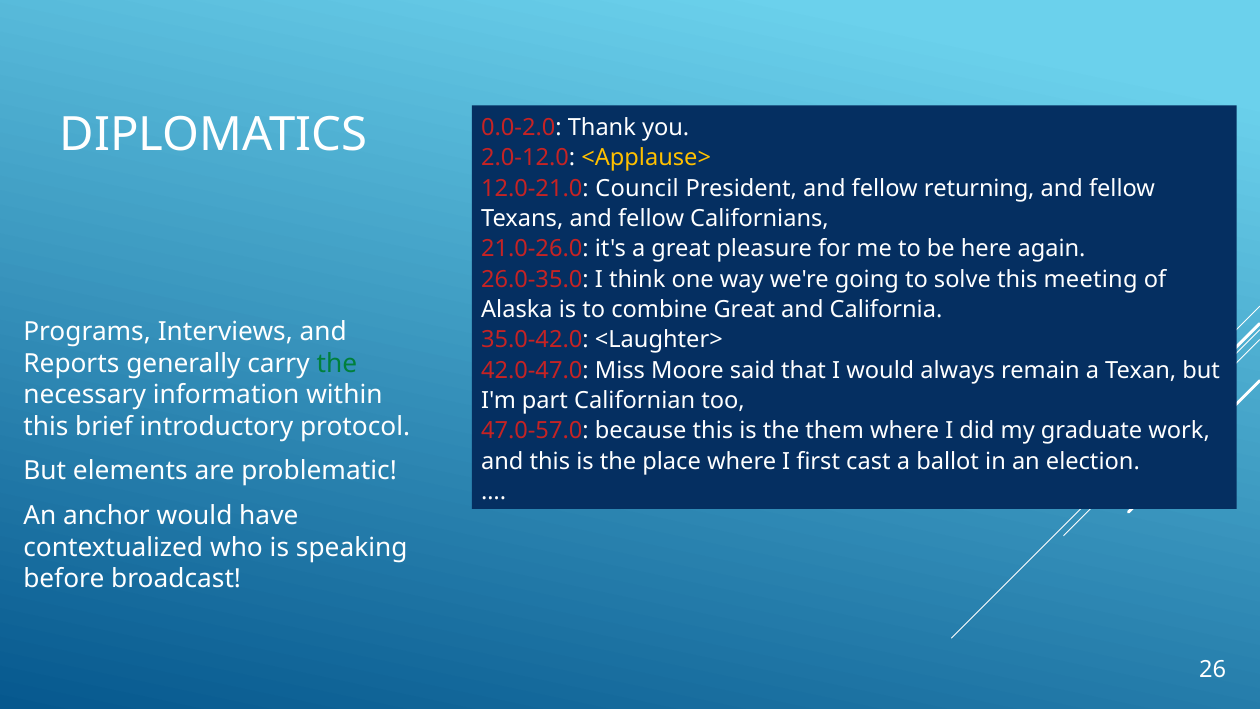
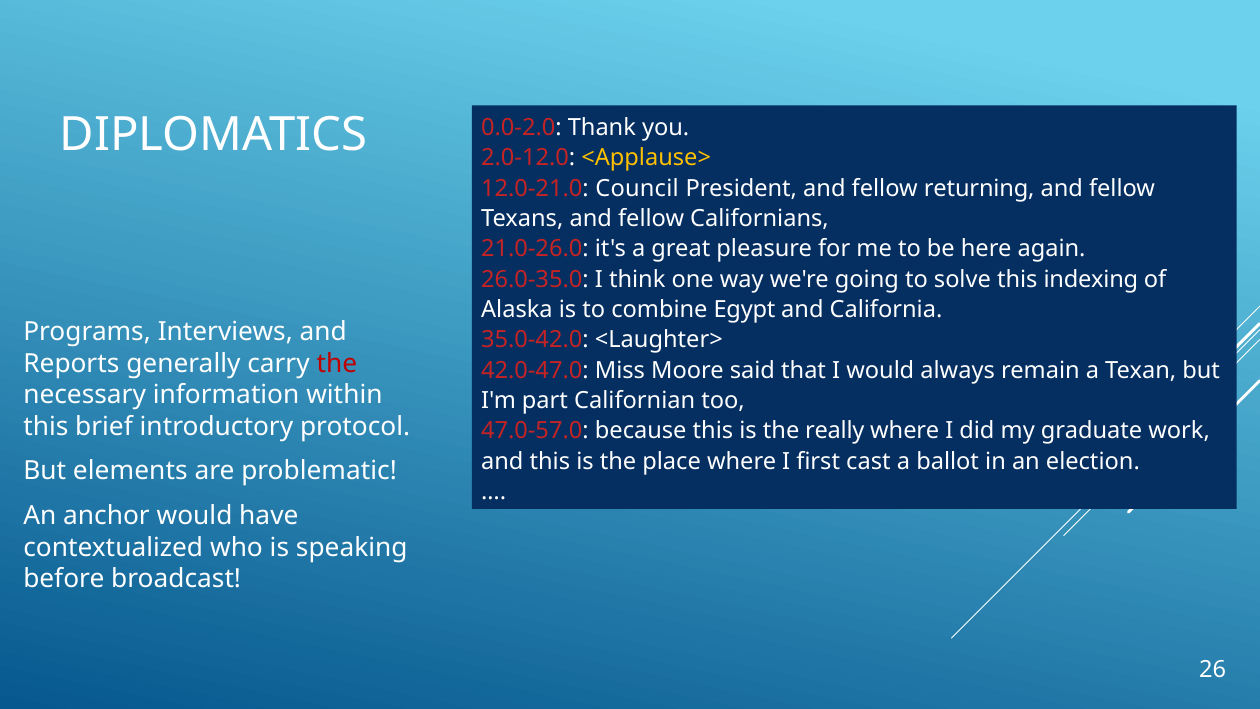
meeting: meeting -> indexing
combine Great: Great -> Egypt
the at (337, 363) colour: green -> red
them: them -> really
